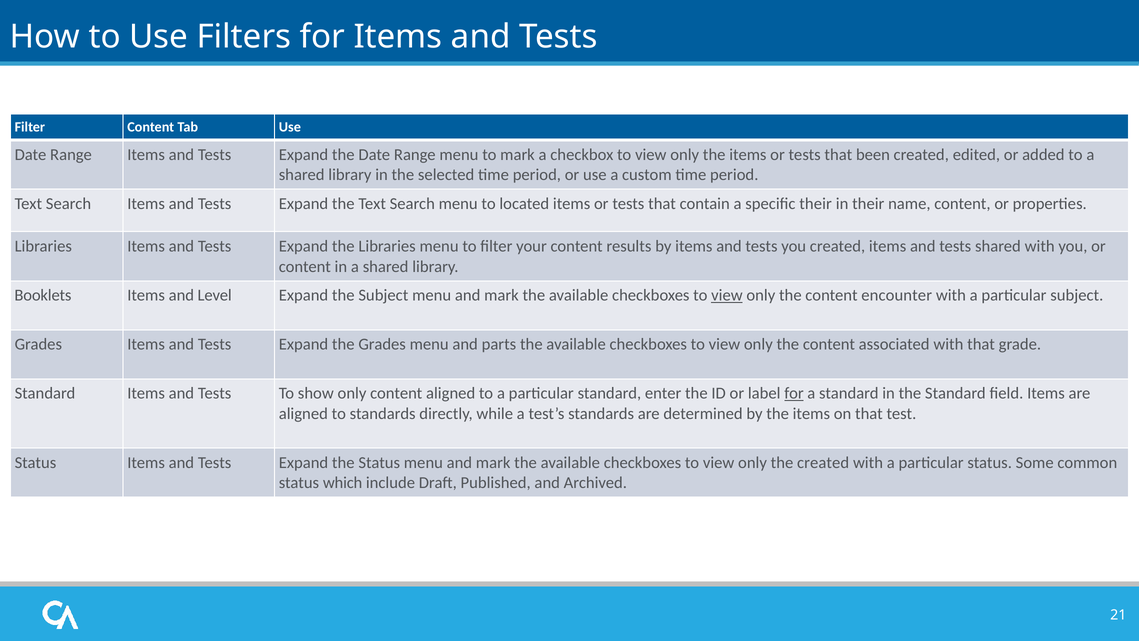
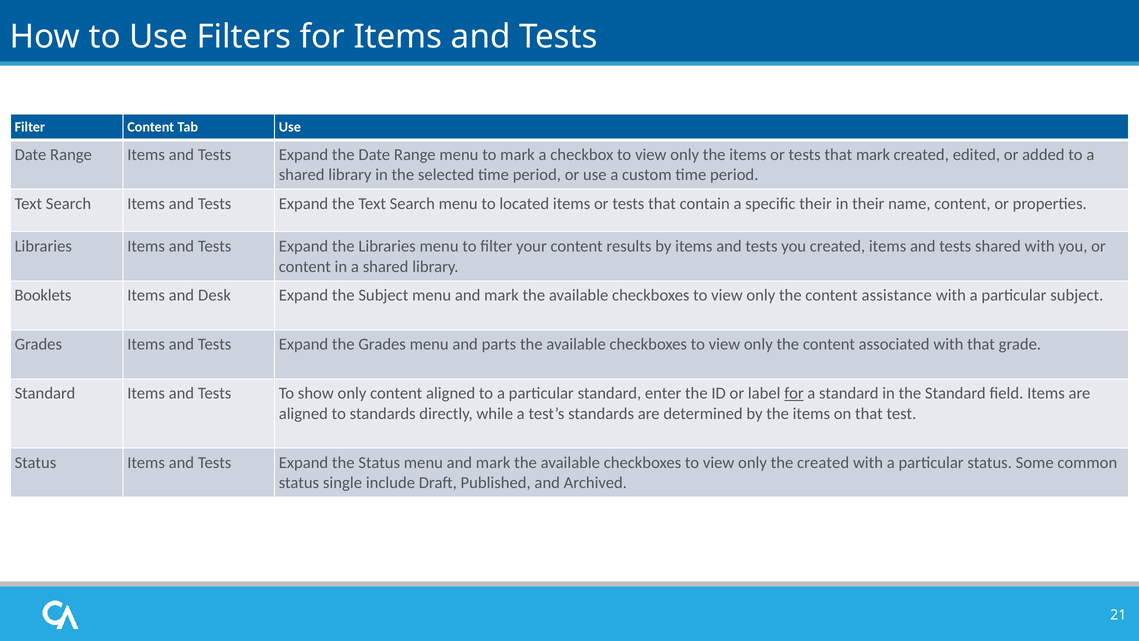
that been: been -> mark
Level: Level -> Desk
view at (727, 295) underline: present -> none
encounter: encounter -> assistance
which: which -> single
